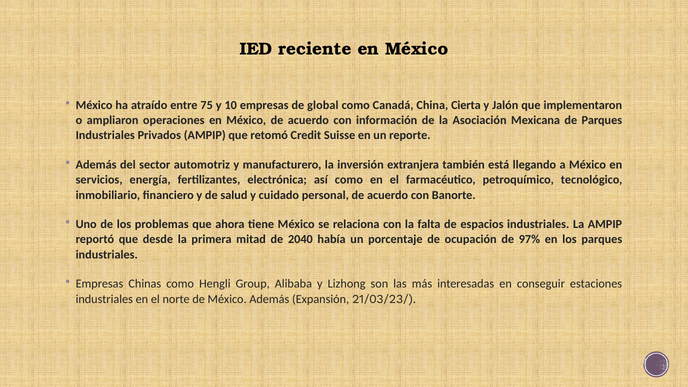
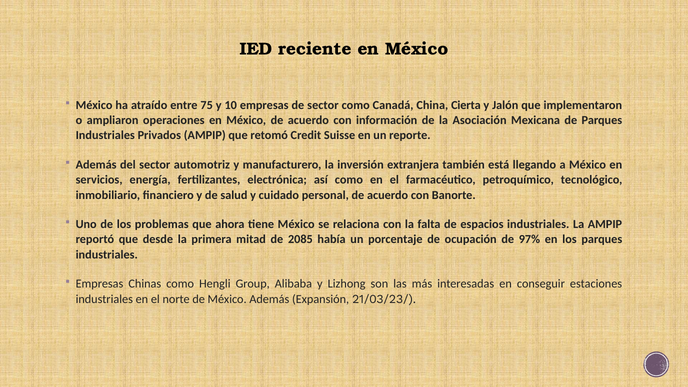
de global: global -> sector
2040: 2040 -> 2085
